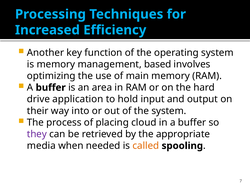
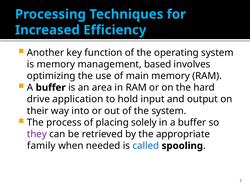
cloud: cloud -> solely
media: media -> family
called colour: orange -> blue
